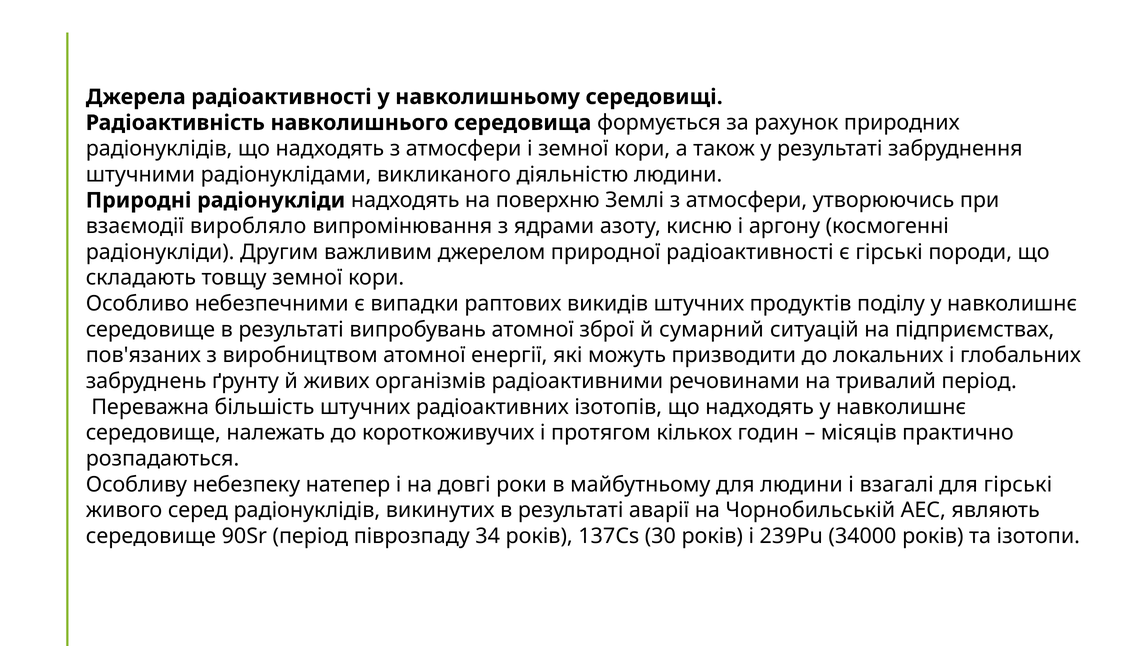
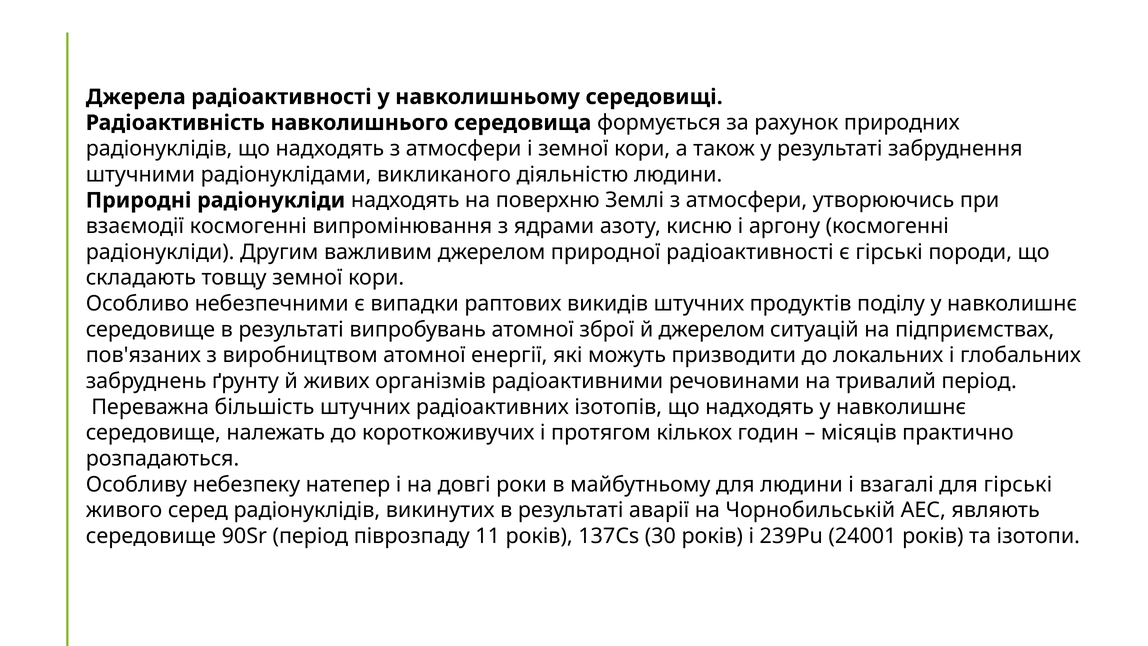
взаємодії виробляло: виробляло -> космогенні
й сумарний: сумарний -> джерелом
34: 34 -> 11
34000: 34000 -> 24001
